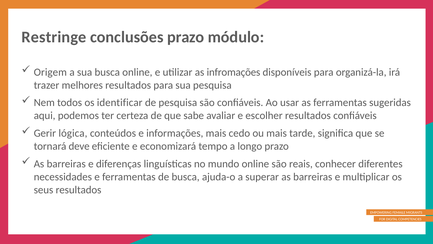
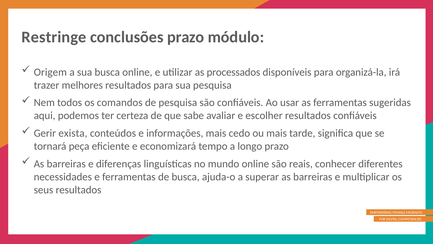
infromações: infromações -> processados
identificar: identificar -> comandos
lógica: lógica -> exista
deve: deve -> peça
